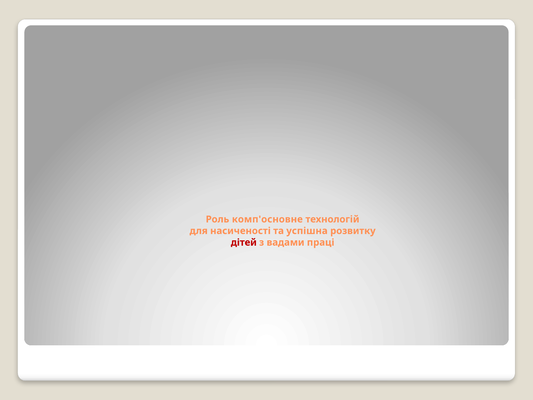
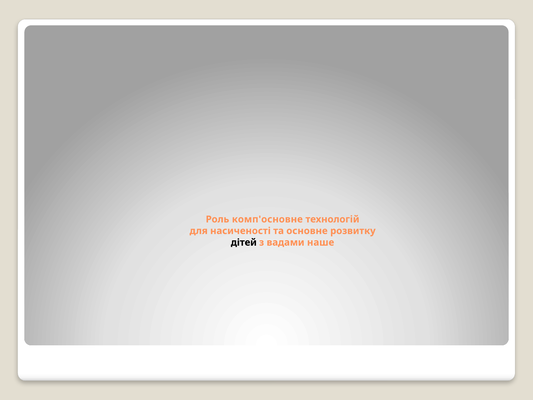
успішна: успішна -> основне
дітей colour: red -> black
праці: праці -> наше
